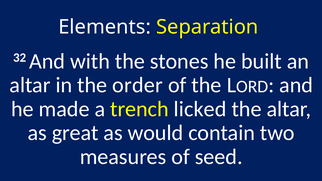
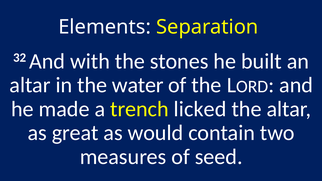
order: order -> water
